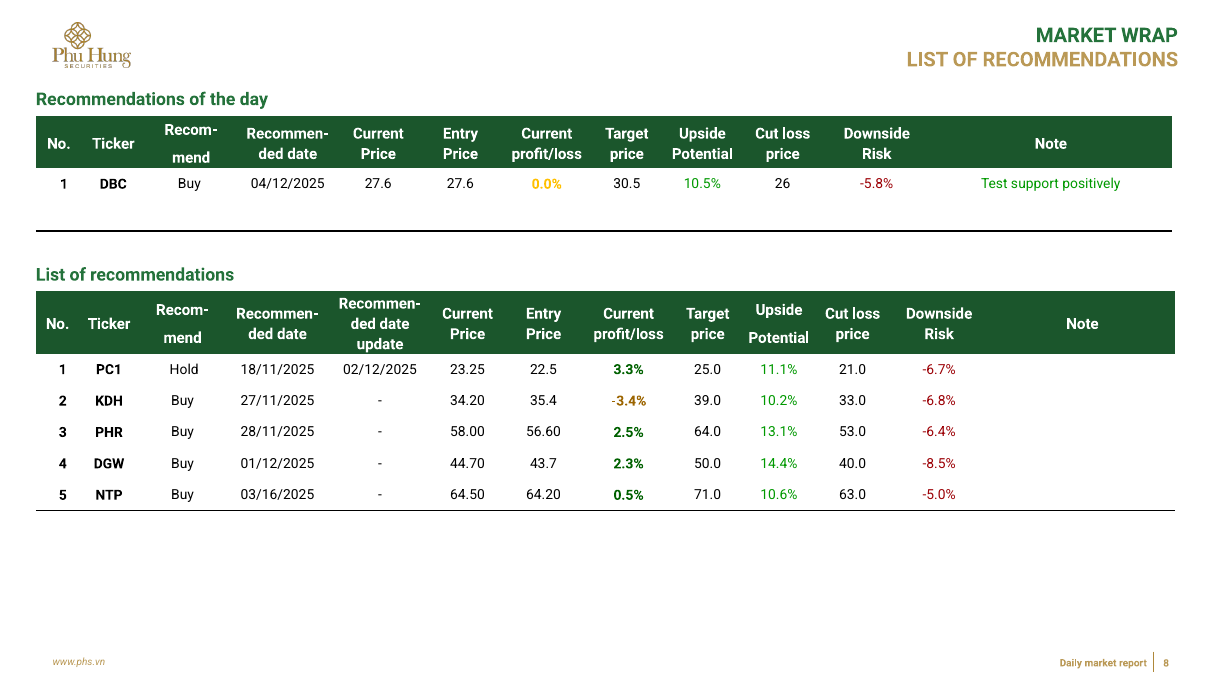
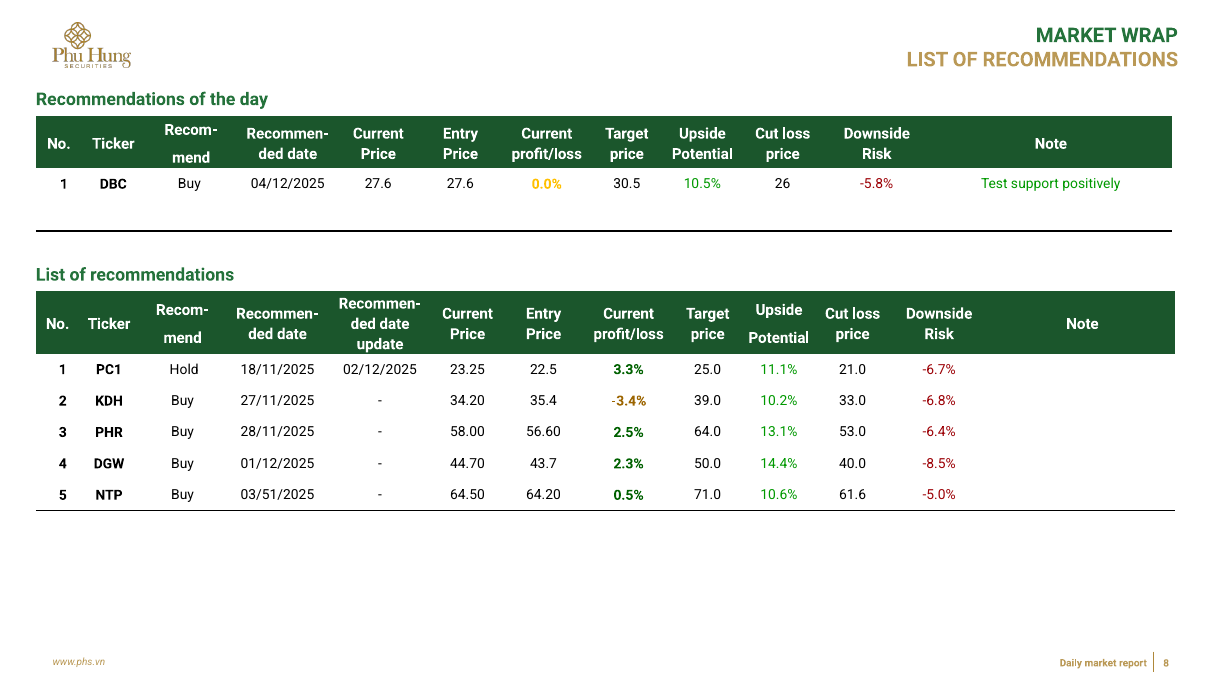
03/16/2025: 03/16/2025 -> 03/51/2025
63.0: 63.0 -> 61.6
